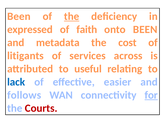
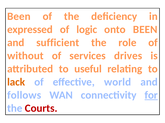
the at (72, 16) underline: present -> none
faith: faith -> logic
metadata: metadata -> sufficient
cost: cost -> role
litigants: litigants -> without
across: across -> drives
lack colour: blue -> orange
easier: easier -> world
